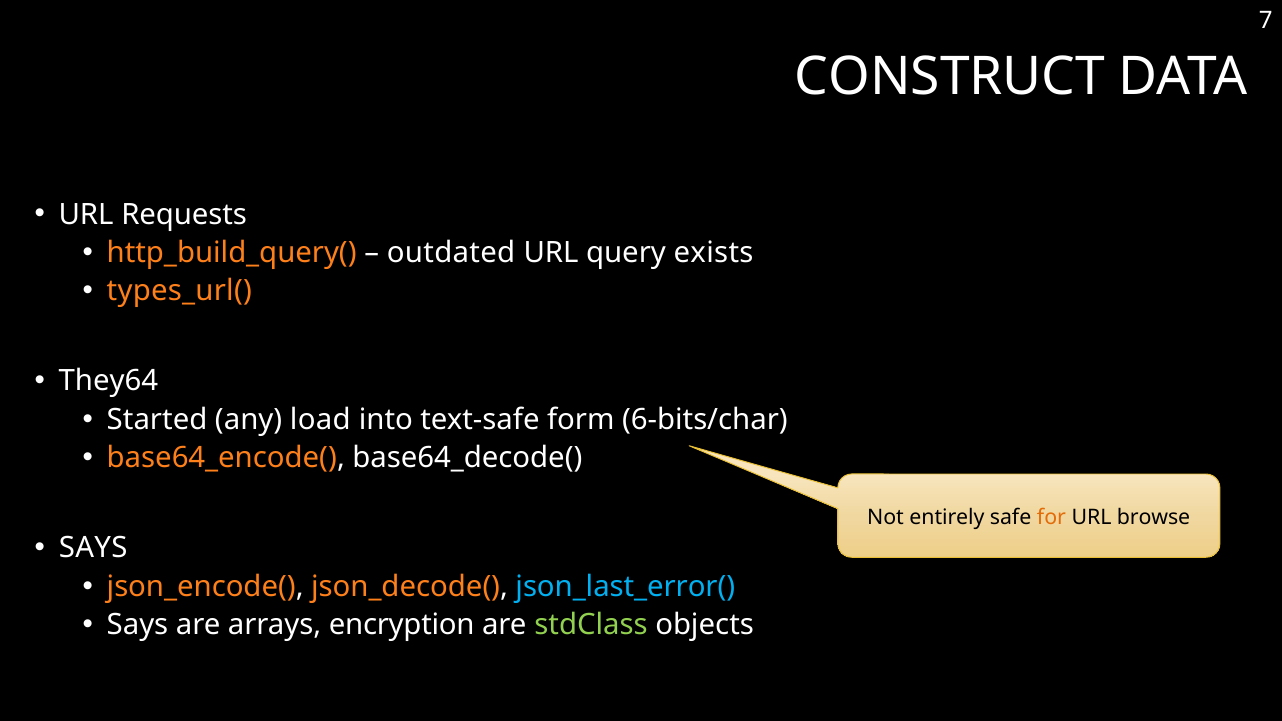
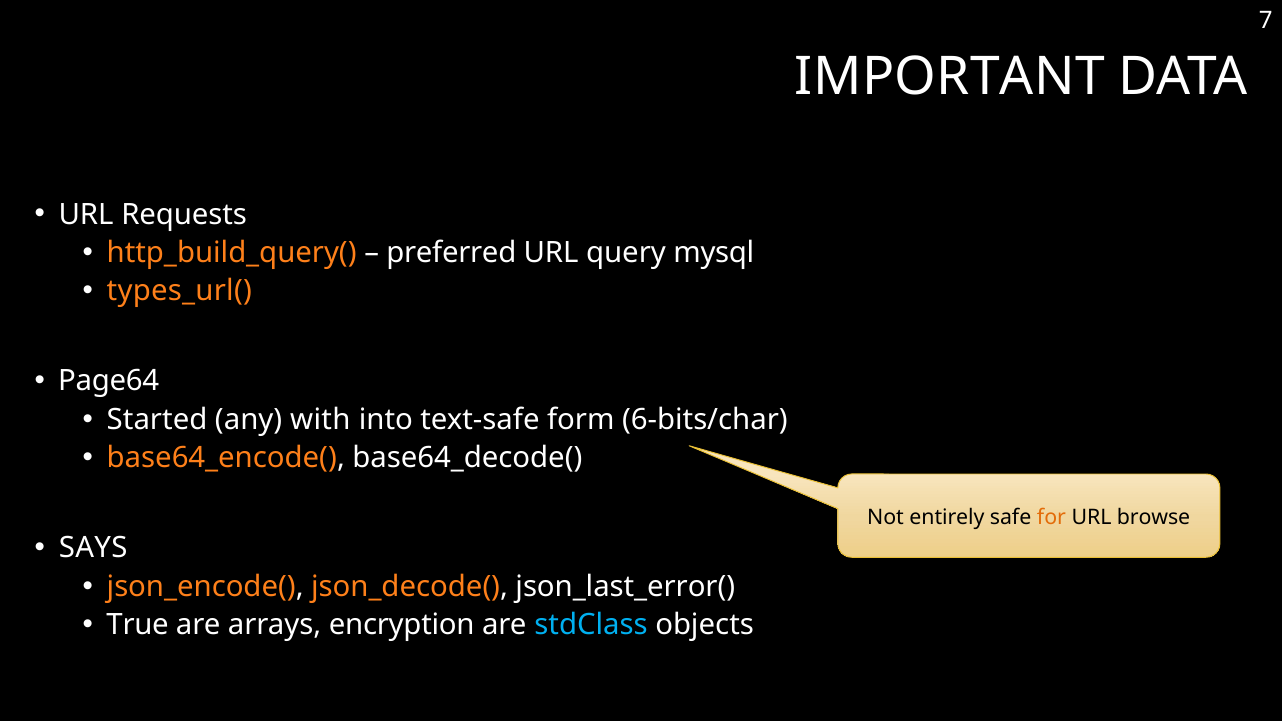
CONSTRUCT: CONSTRUCT -> IMPORTANT
outdated: outdated -> preferred
exists: exists -> mysql
They64: They64 -> Page64
load: load -> with
json_last_error( colour: light blue -> white
Says at (137, 625): Says -> True
stdClass colour: light green -> light blue
